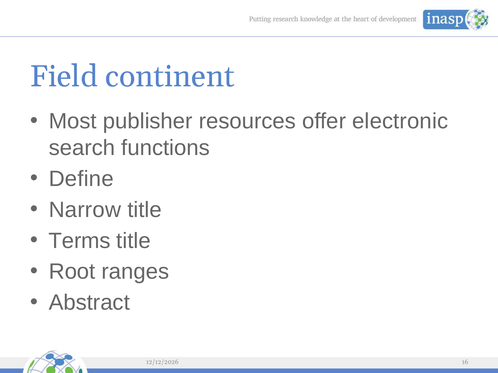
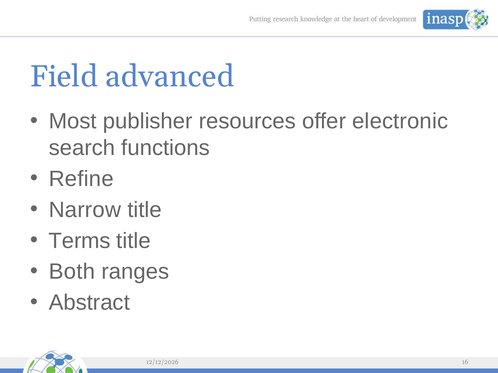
continent: continent -> advanced
Define: Define -> Refine
Root: Root -> Both
